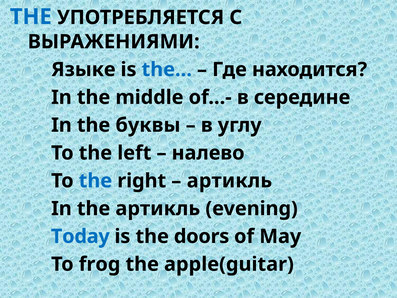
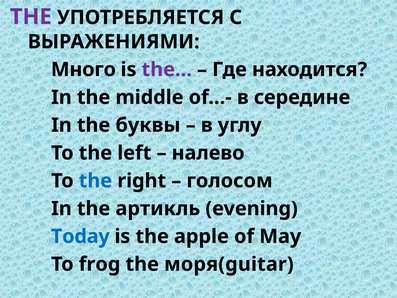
THE at (31, 17) colour: blue -> purple
Языке: Языке -> Много
the… colour: blue -> purple
артикль at (229, 181): артикль -> голосом
doors: doors -> apple
apple(guitar: apple(guitar -> моря(guitar
